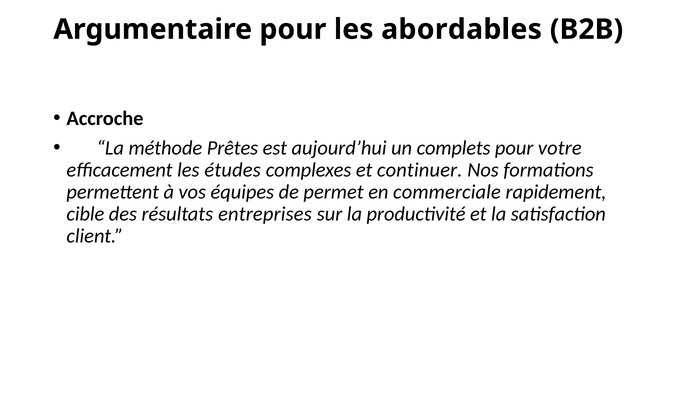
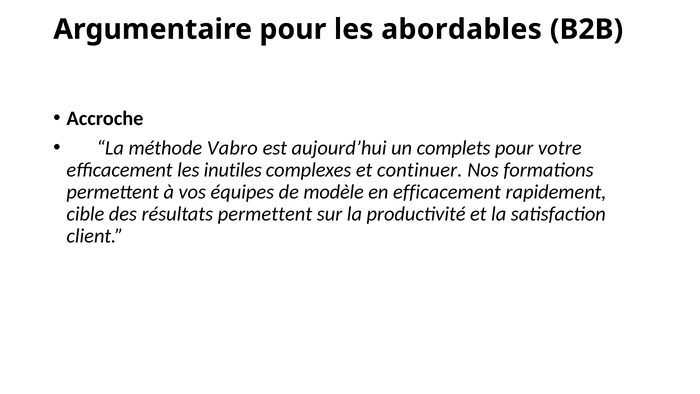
Prêtes: Prêtes -> Vabro
études: études -> inutiles
permet: permet -> modèle
en commerciale: commerciale -> efficacement
résultats entreprises: entreprises -> permettent
